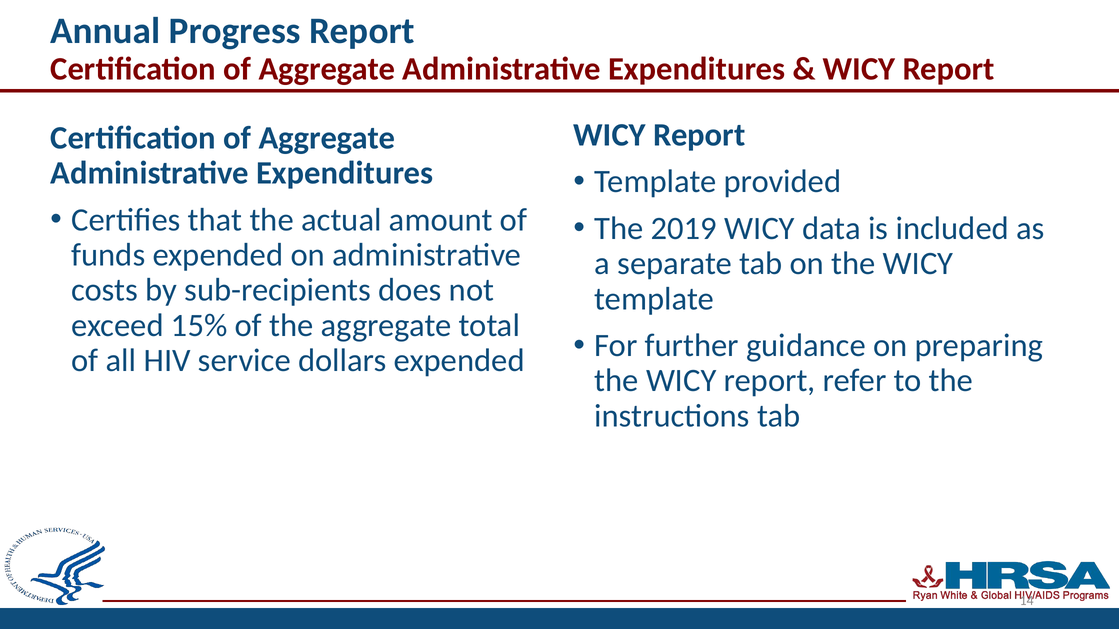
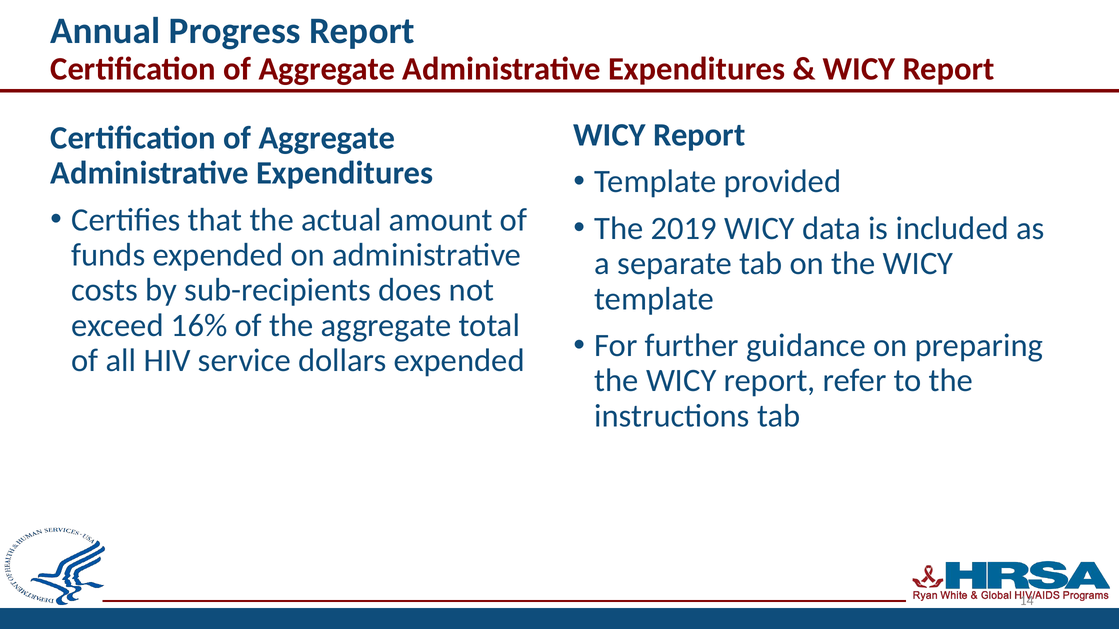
15%: 15% -> 16%
